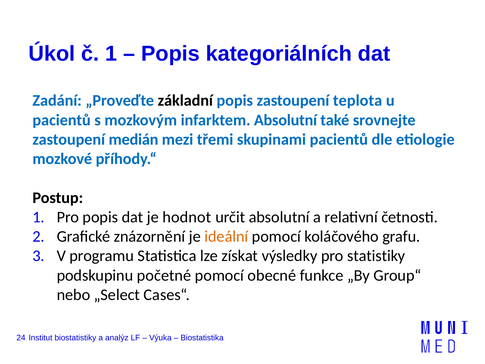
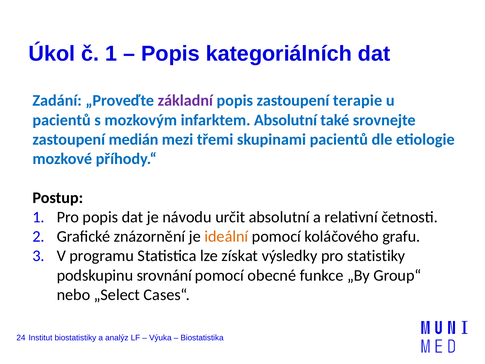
základní colour: black -> purple
teplota: teplota -> terapie
hodnot: hodnot -> návodu
početné: početné -> srovnání
